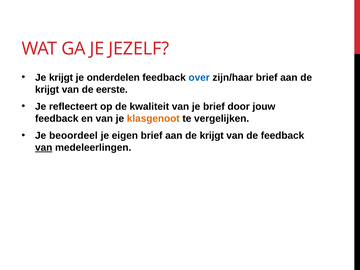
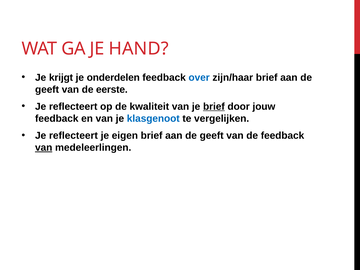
JEZELF: JEZELF -> HAND
krijgt at (47, 90): krijgt -> geeft
brief at (214, 107) underline: none -> present
klasgenoot colour: orange -> blue
beoordeel at (73, 136): beoordeel -> reflecteert
krijgt at (212, 136): krijgt -> geeft
